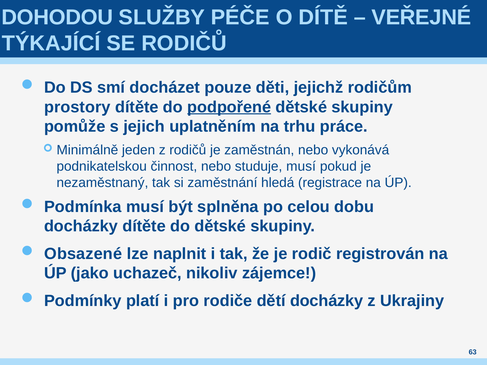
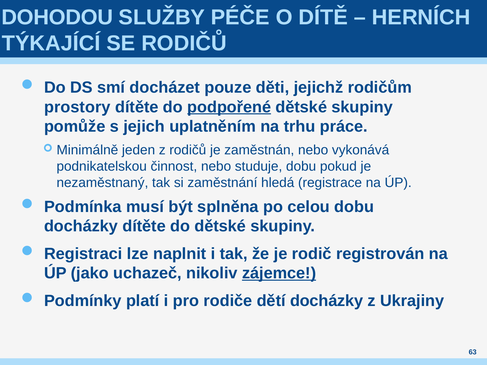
VEŘEJNÉ: VEŘEJNÉ -> HERNÍCH
studuje musí: musí -> dobu
Obsazené: Obsazené -> Registraci
zájemce underline: none -> present
